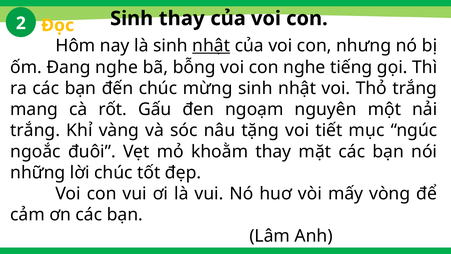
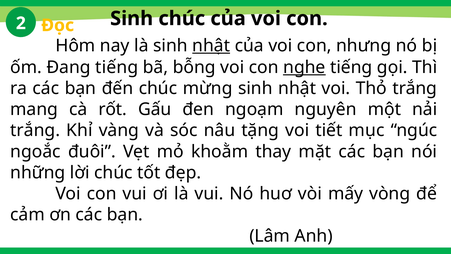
Sinh thay: thay -> chúc
Đang nghe: nghe -> tiếng
nghe at (304, 67) underline: none -> present
